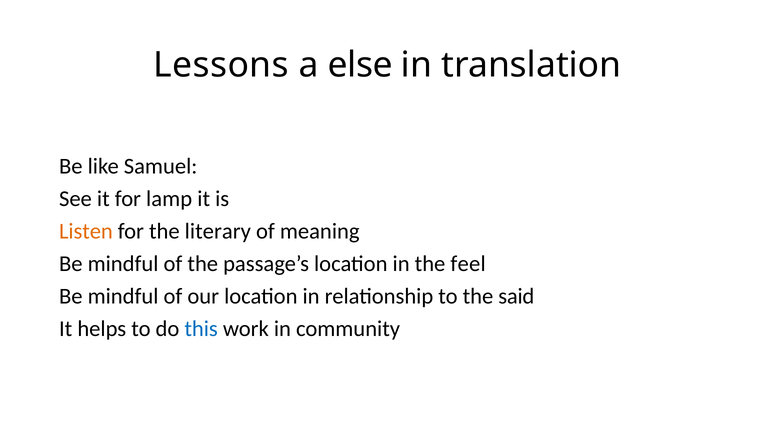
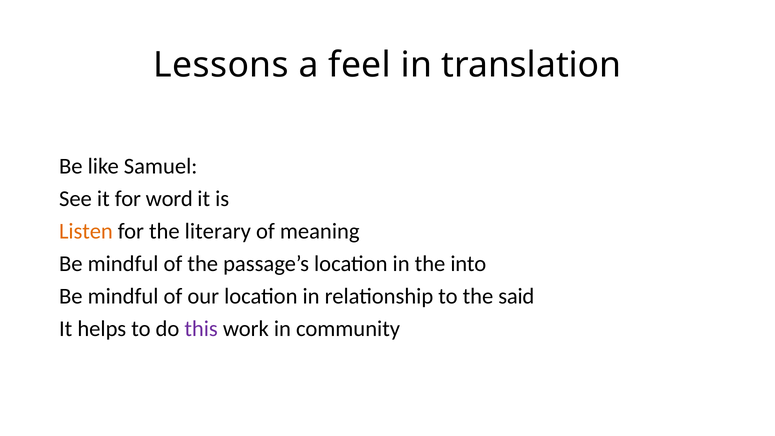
else: else -> feel
lamp: lamp -> word
feel: feel -> into
this colour: blue -> purple
